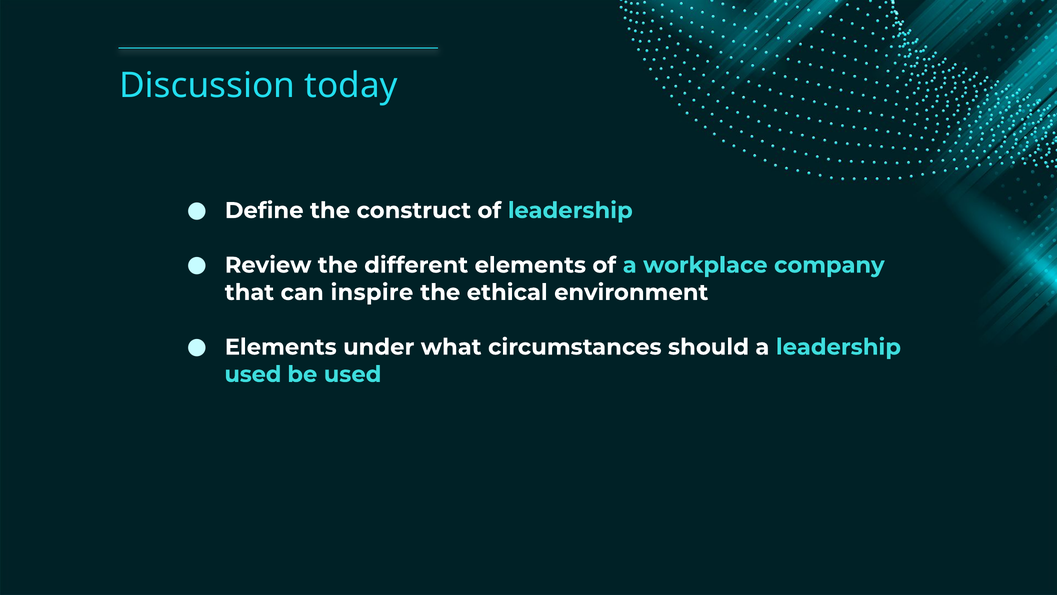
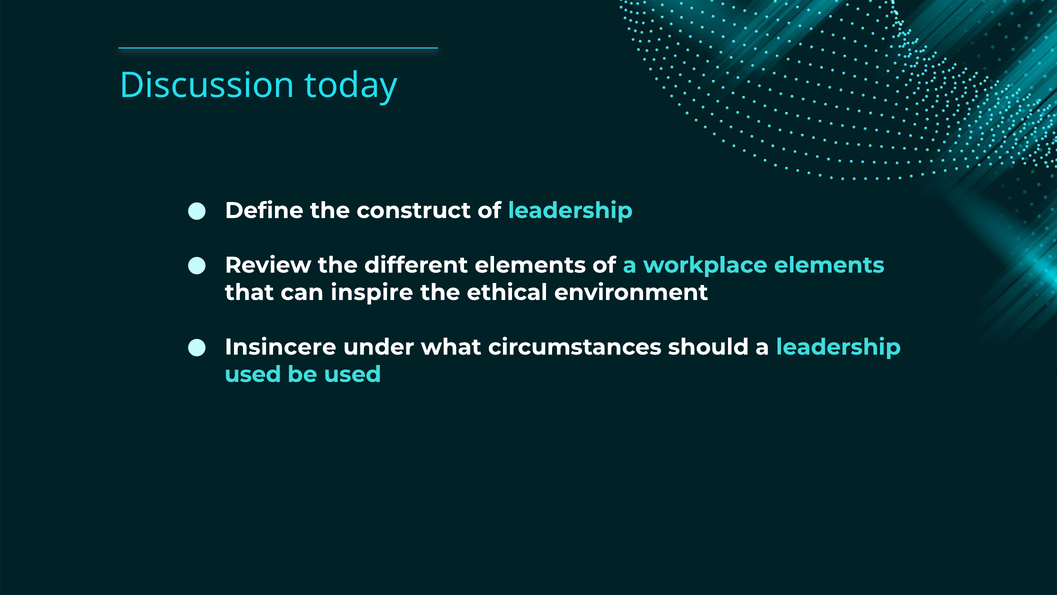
workplace company: company -> elements
Elements at (281, 347): Elements -> Insincere
